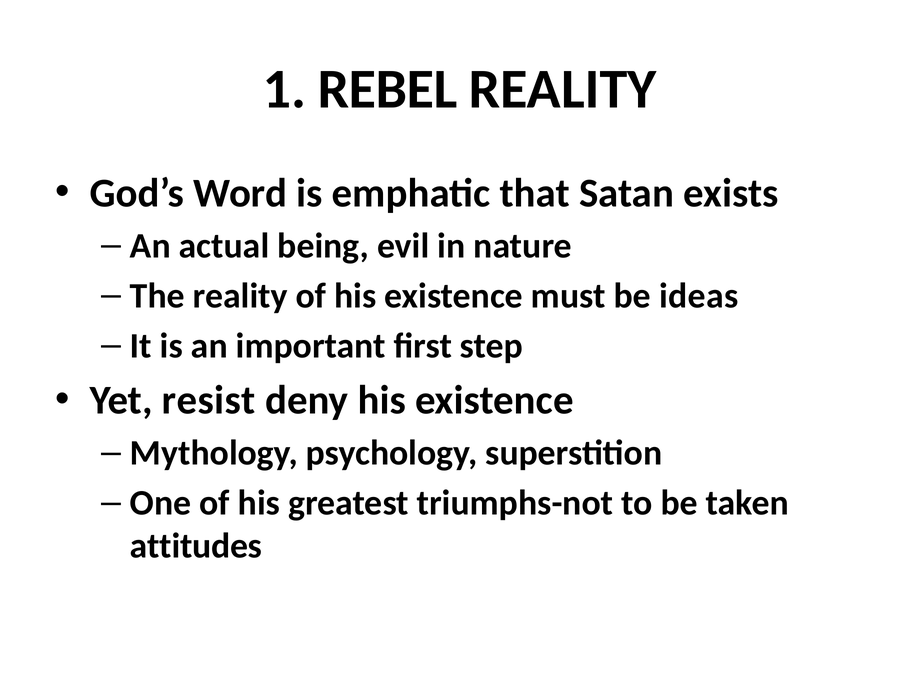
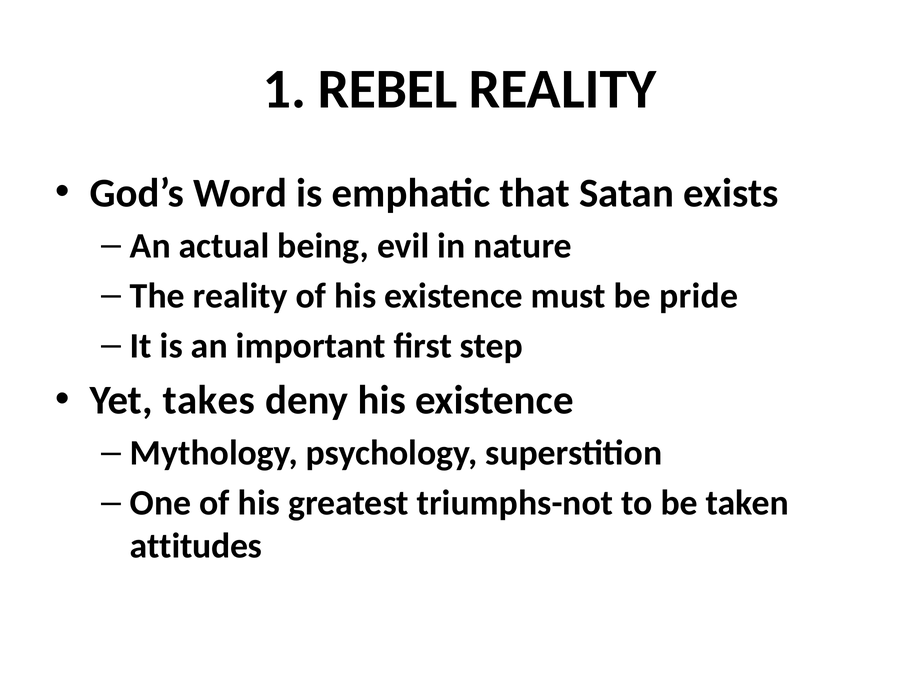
ideas: ideas -> pride
resist: resist -> takes
